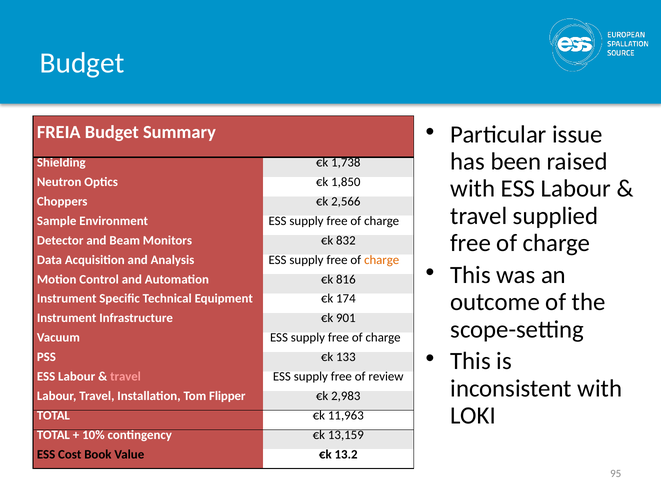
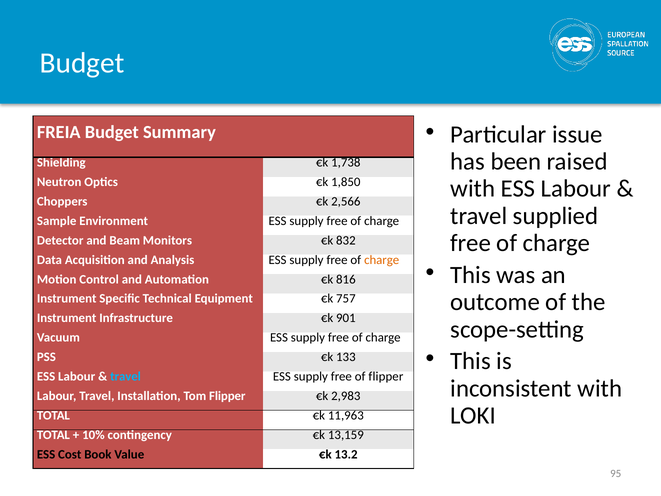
174: 174 -> 757
travel at (125, 376) colour: pink -> light blue
of review: review -> flipper
